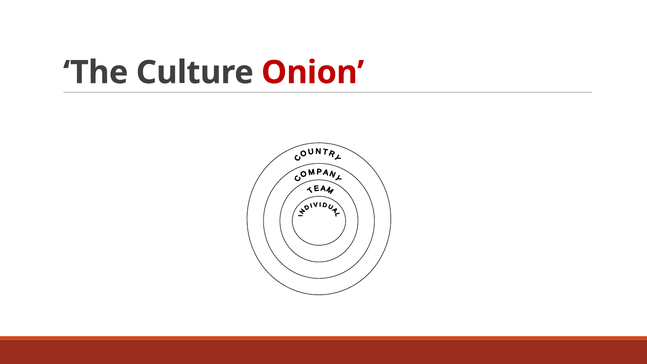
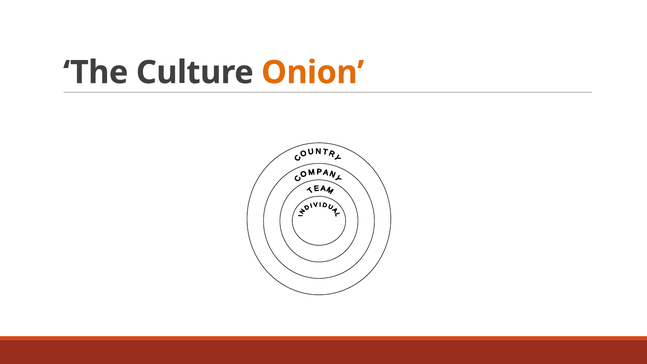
Onion colour: red -> orange
